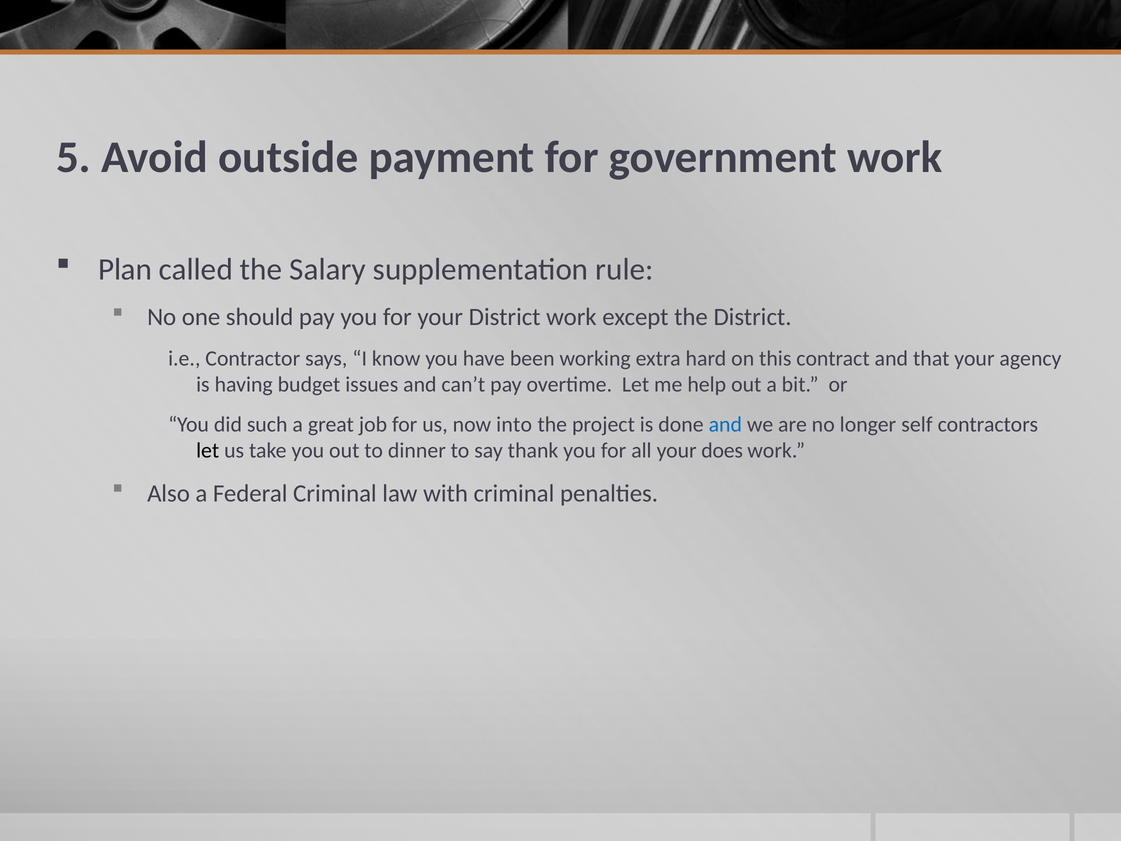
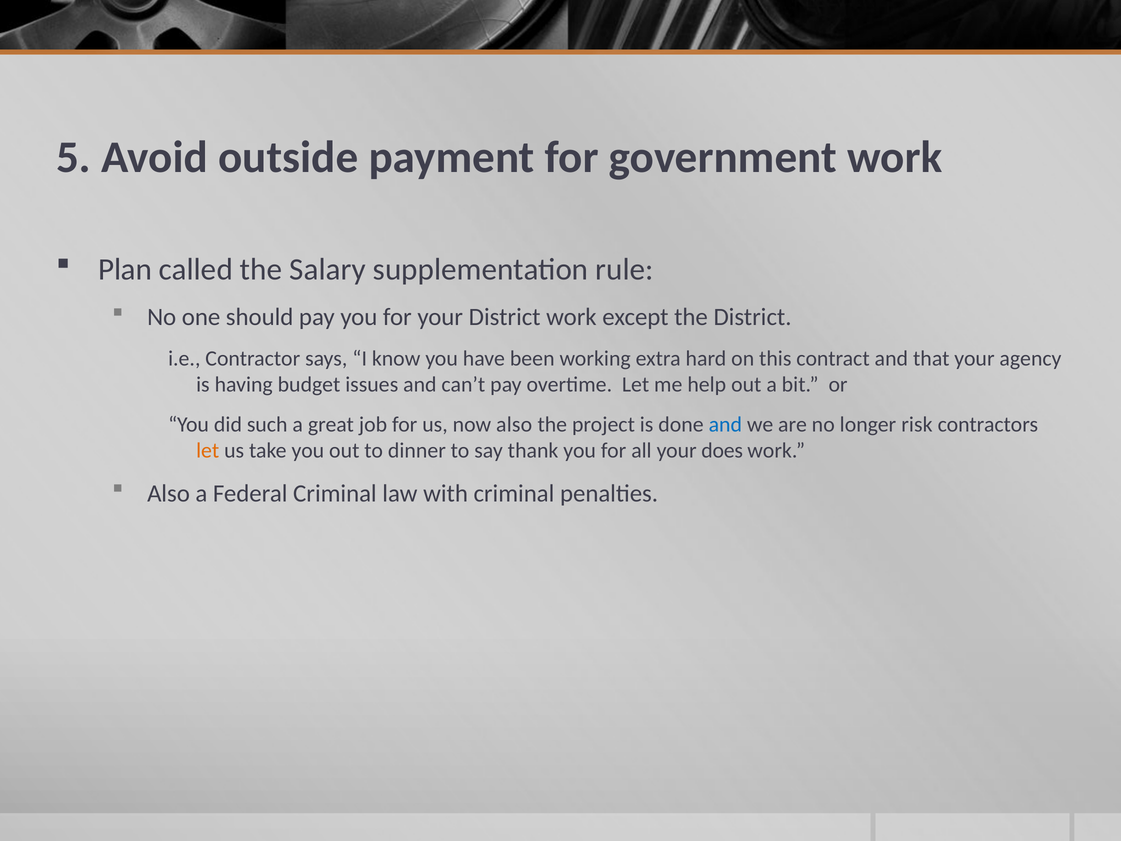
now into: into -> also
self: self -> risk
let at (208, 451) colour: black -> orange
